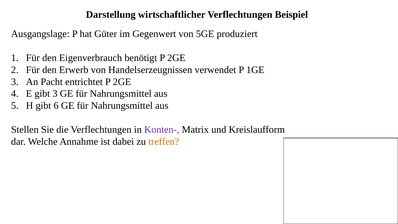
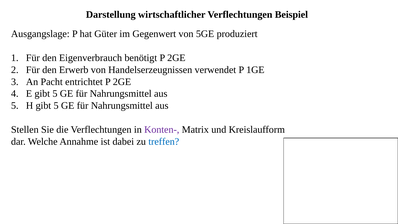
E gibt 3: 3 -> 5
H gibt 6: 6 -> 5
treffen colour: orange -> blue
